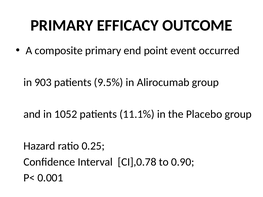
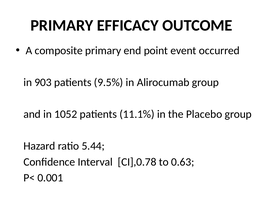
0.25: 0.25 -> 5.44
0.90: 0.90 -> 0.63
